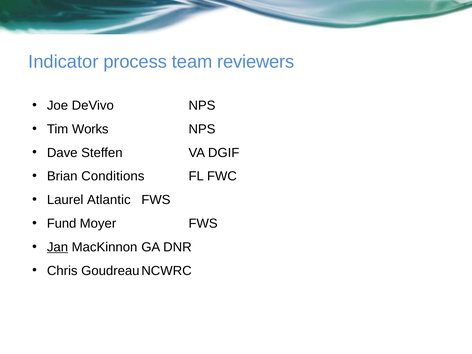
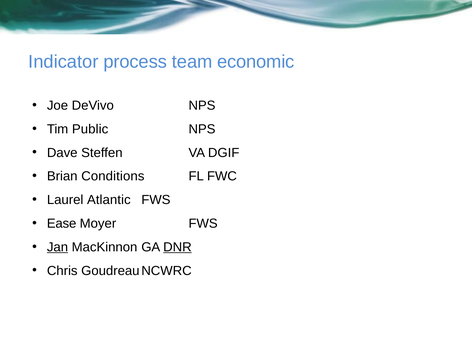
reviewers: reviewers -> economic
Works: Works -> Public
Fund: Fund -> Ease
DNR underline: none -> present
